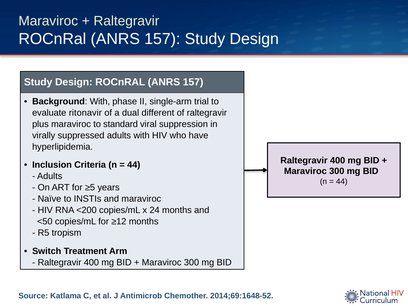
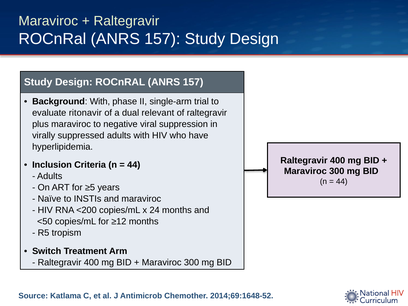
different: different -> relevant
standard: standard -> negative
